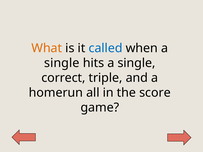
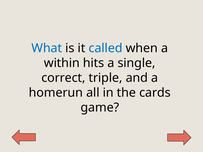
What colour: orange -> blue
single at (62, 63): single -> within
score: score -> cards
